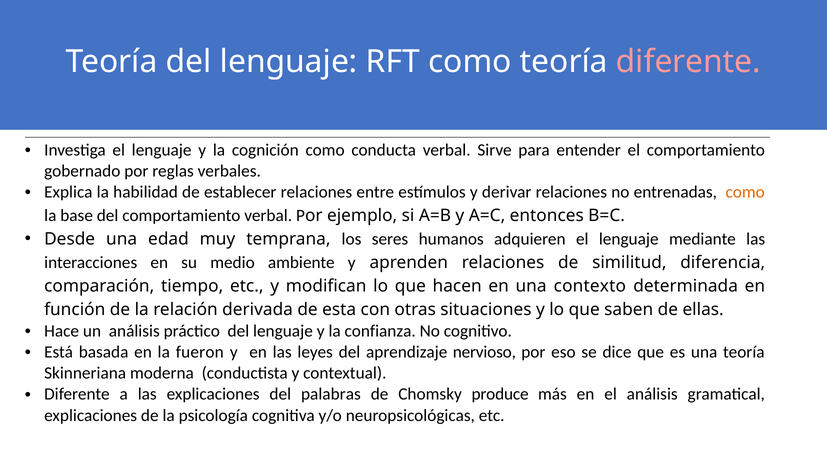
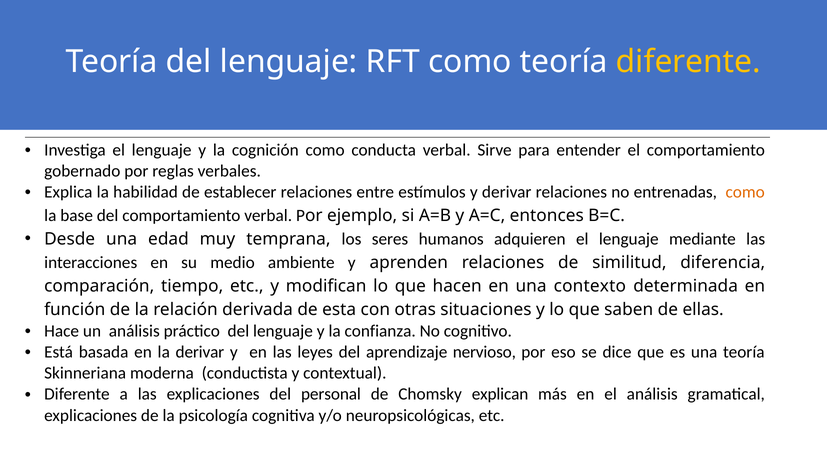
diferente at (688, 62) colour: pink -> yellow
la fueron: fueron -> derivar
palabras: palabras -> personal
produce: produce -> explican
